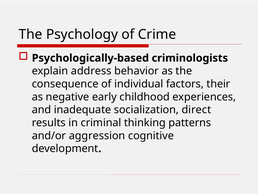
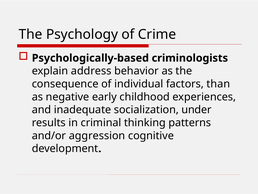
their: their -> than
direct: direct -> under
